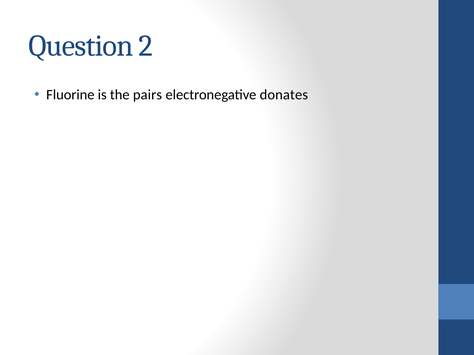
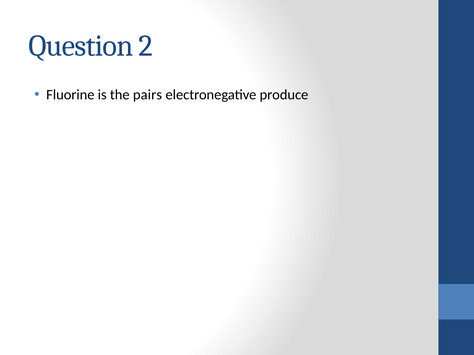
donates: donates -> produce
